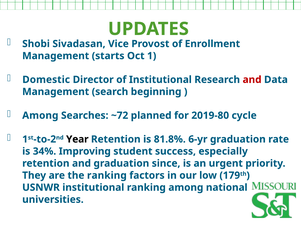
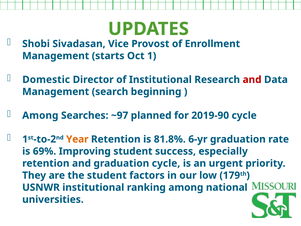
~72: ~72 -> ~97
2019-80: 2019-80 -> 2019-90
Year colour: black -> orange
34%: 34% -> 69%
graduation since: since -> cycle
the ranking: ranking -> student
